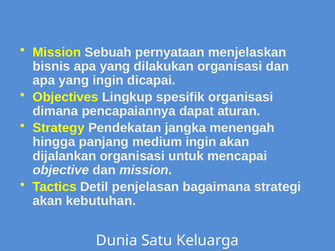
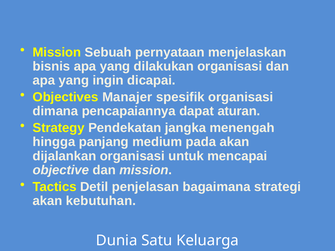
Lingkup: Lingkup -> Manajer
medium ingin: ingin -> pada
